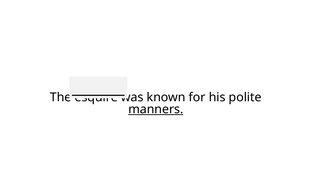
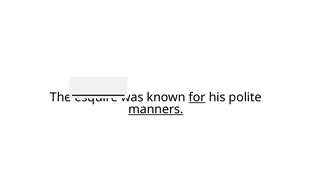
for underline: none -> present
